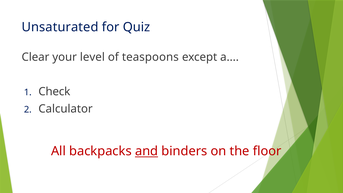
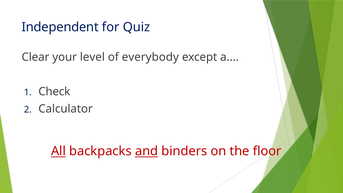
Unsaturated: Unsaturated -> Independent
teaspoons: teaspoons -> everybody
All underline: none -> present
